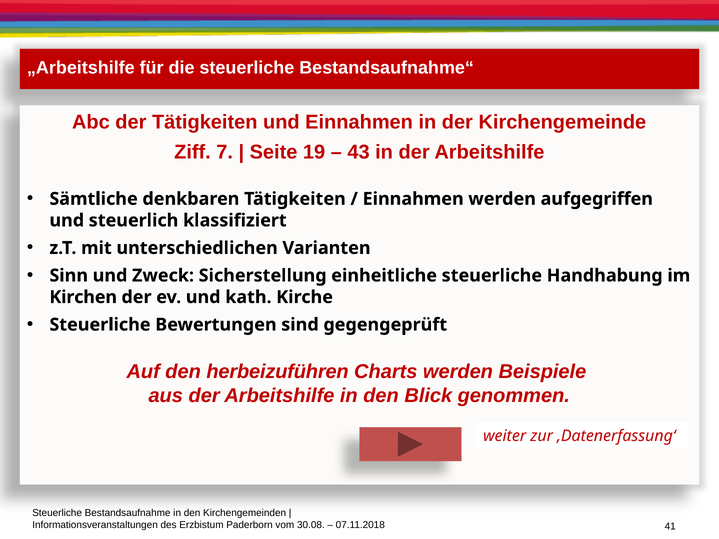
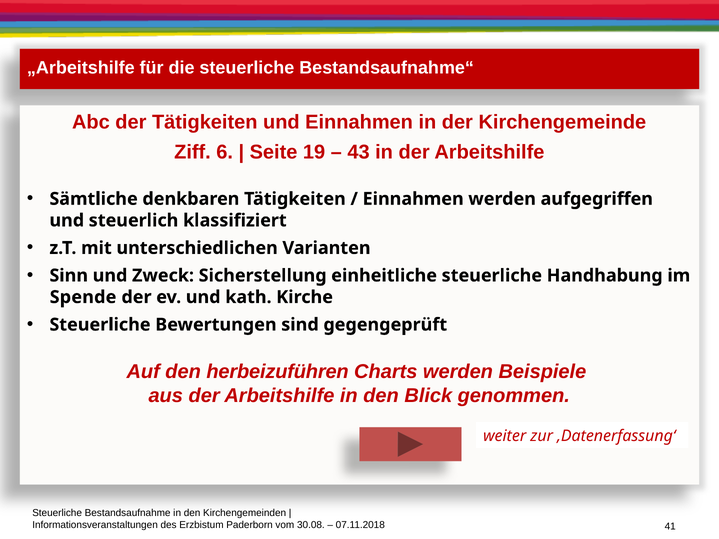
7: 7 -> 6
Kirchen: Kirchen -> Spende
